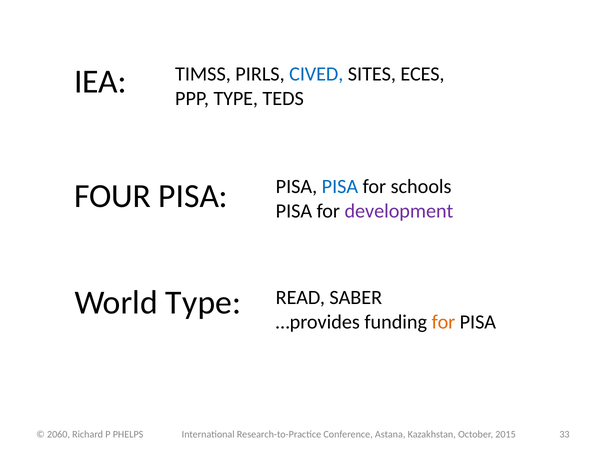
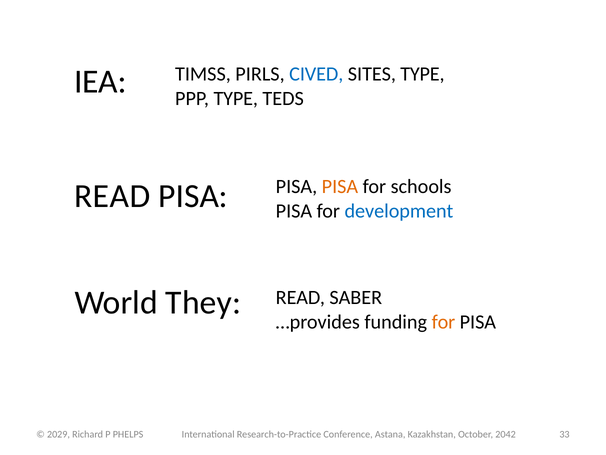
SITES ECES: ECES -> TYPE
PISA at (340, 187) colour: blue -> orange
FOUR at (113, 196): FOUR -> READ
development colour: purple -> blue
World Type: Type -> They
2015: 2015 -> 2042
2060: 2060 -> 2029
